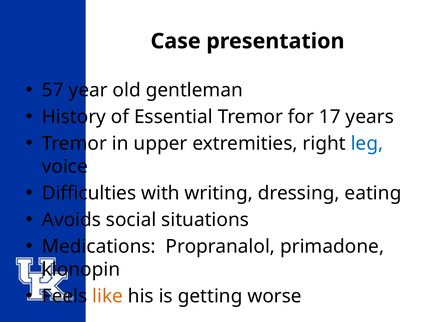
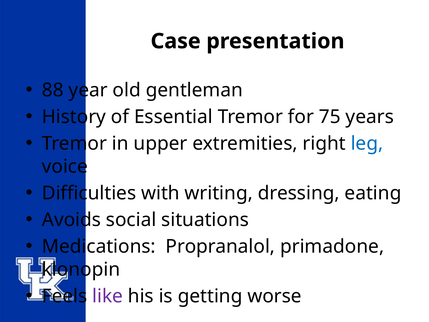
57: 57 -> 88
17: 17 -> 75
like colour: orange -> purple
